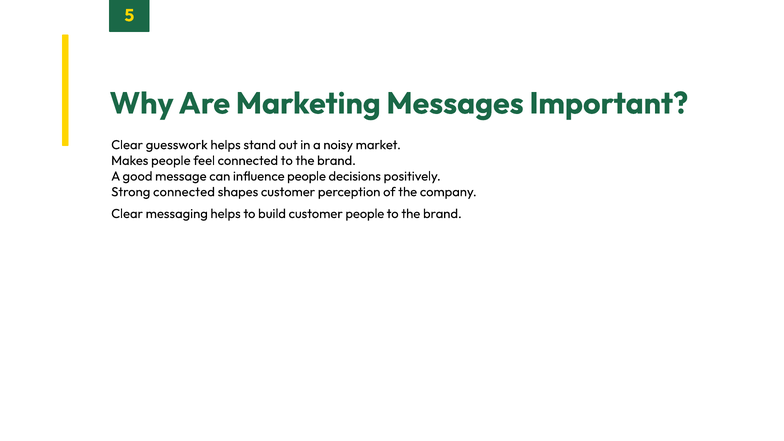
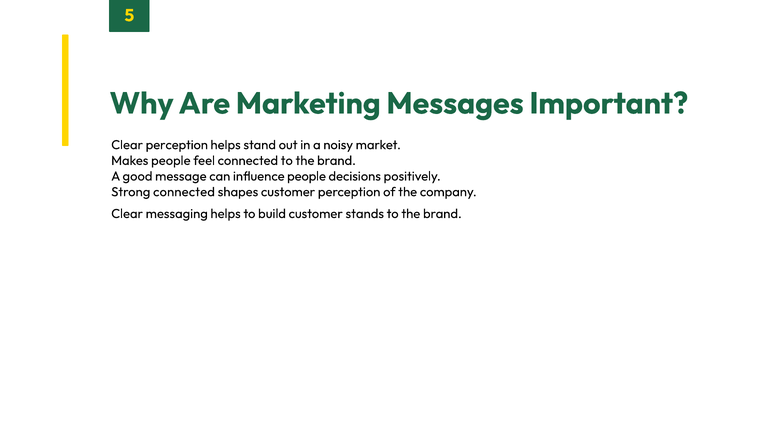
Clear guesswork: guesswork -> perception
customer people: people -> stands
